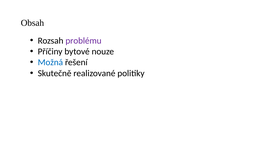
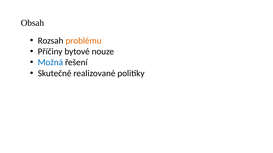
problému colour: purple -> orange
